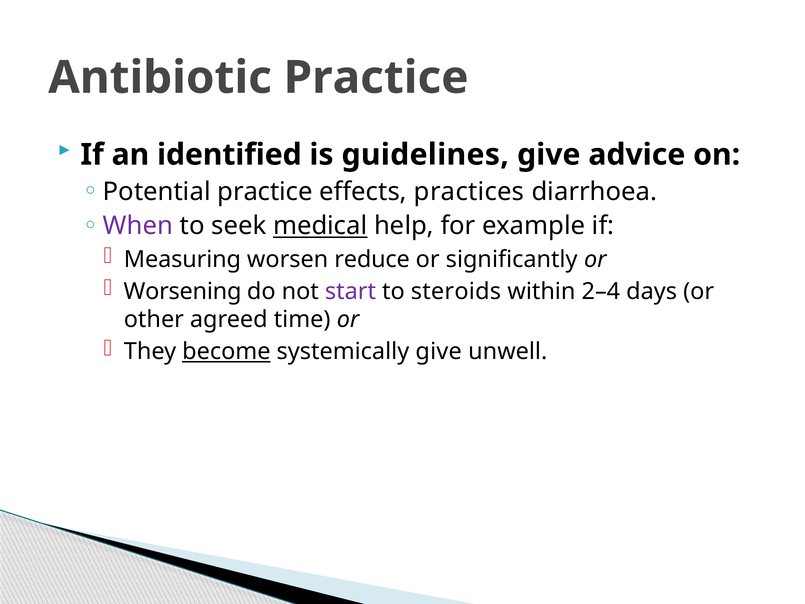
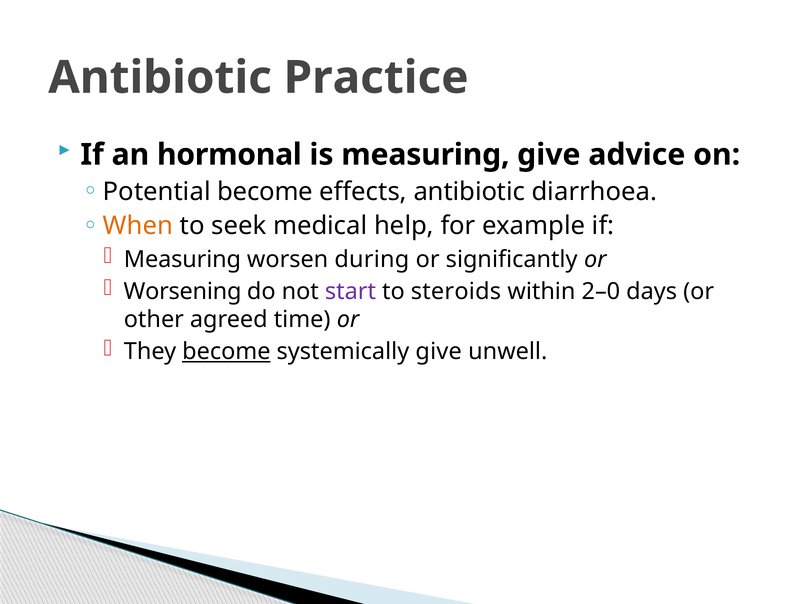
identified: identified -> hormonal
is guidelines: guidelines -> measuring
Potential practice: practice -> become
effects practices: practices -> antibiotic
When colour: purple -> orange
medical underline: present -> none
reduce: reduce -> during
2–4: 2–4 -> 2–0
